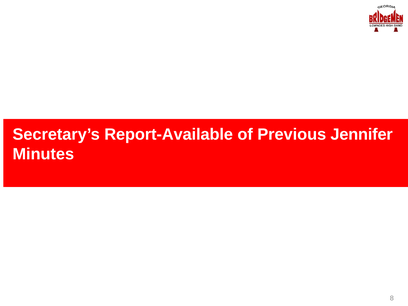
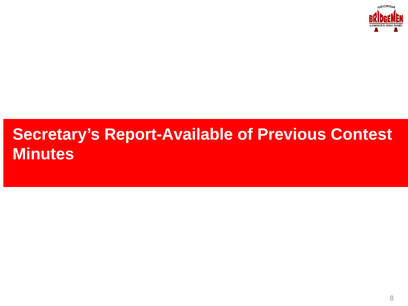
Jennifer: Jennifer -> Contest
